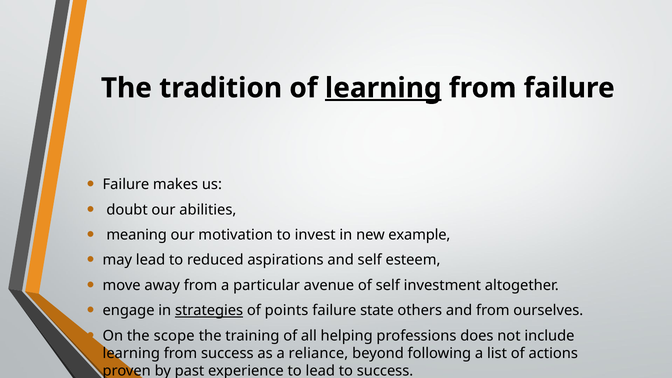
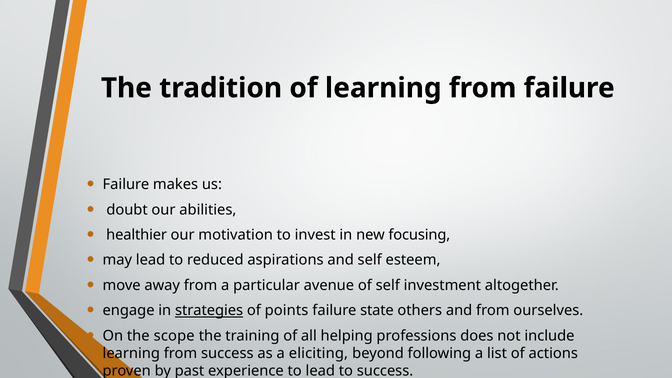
learning at (383, 88) underline: present -> none
meaning: meaning -> healthier
example: example -> focusing
reliance: reliance -> eliciting
